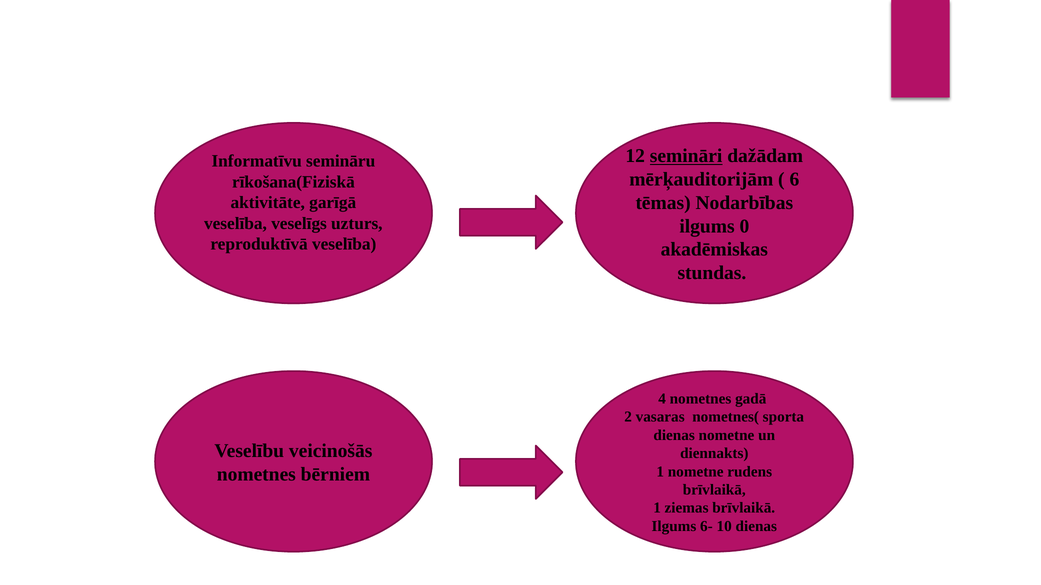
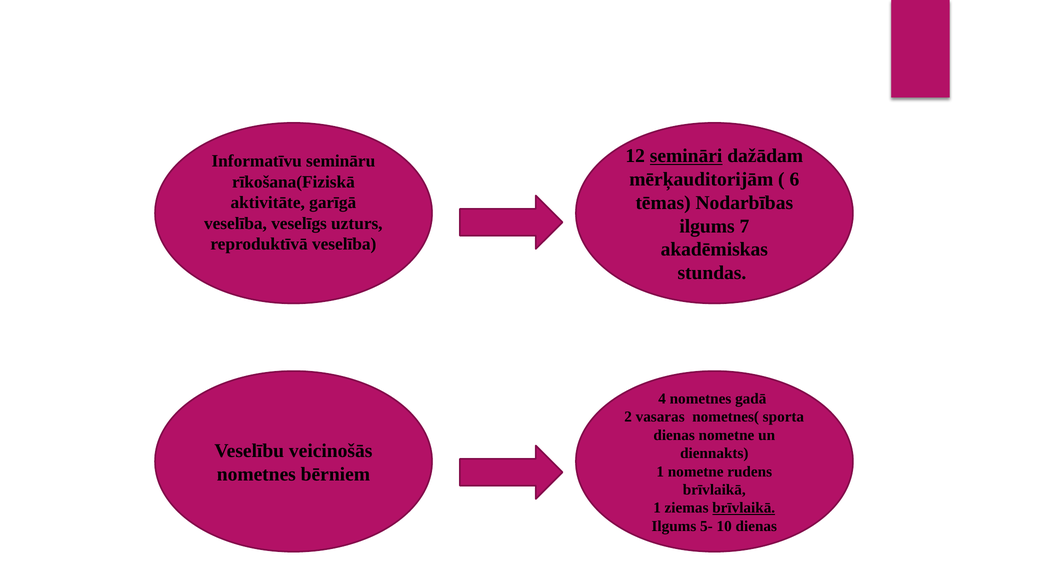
0: 0 -> 7
brīvlaikā at (744, 508) underline: none -> present
6-: 6- -> 5-
